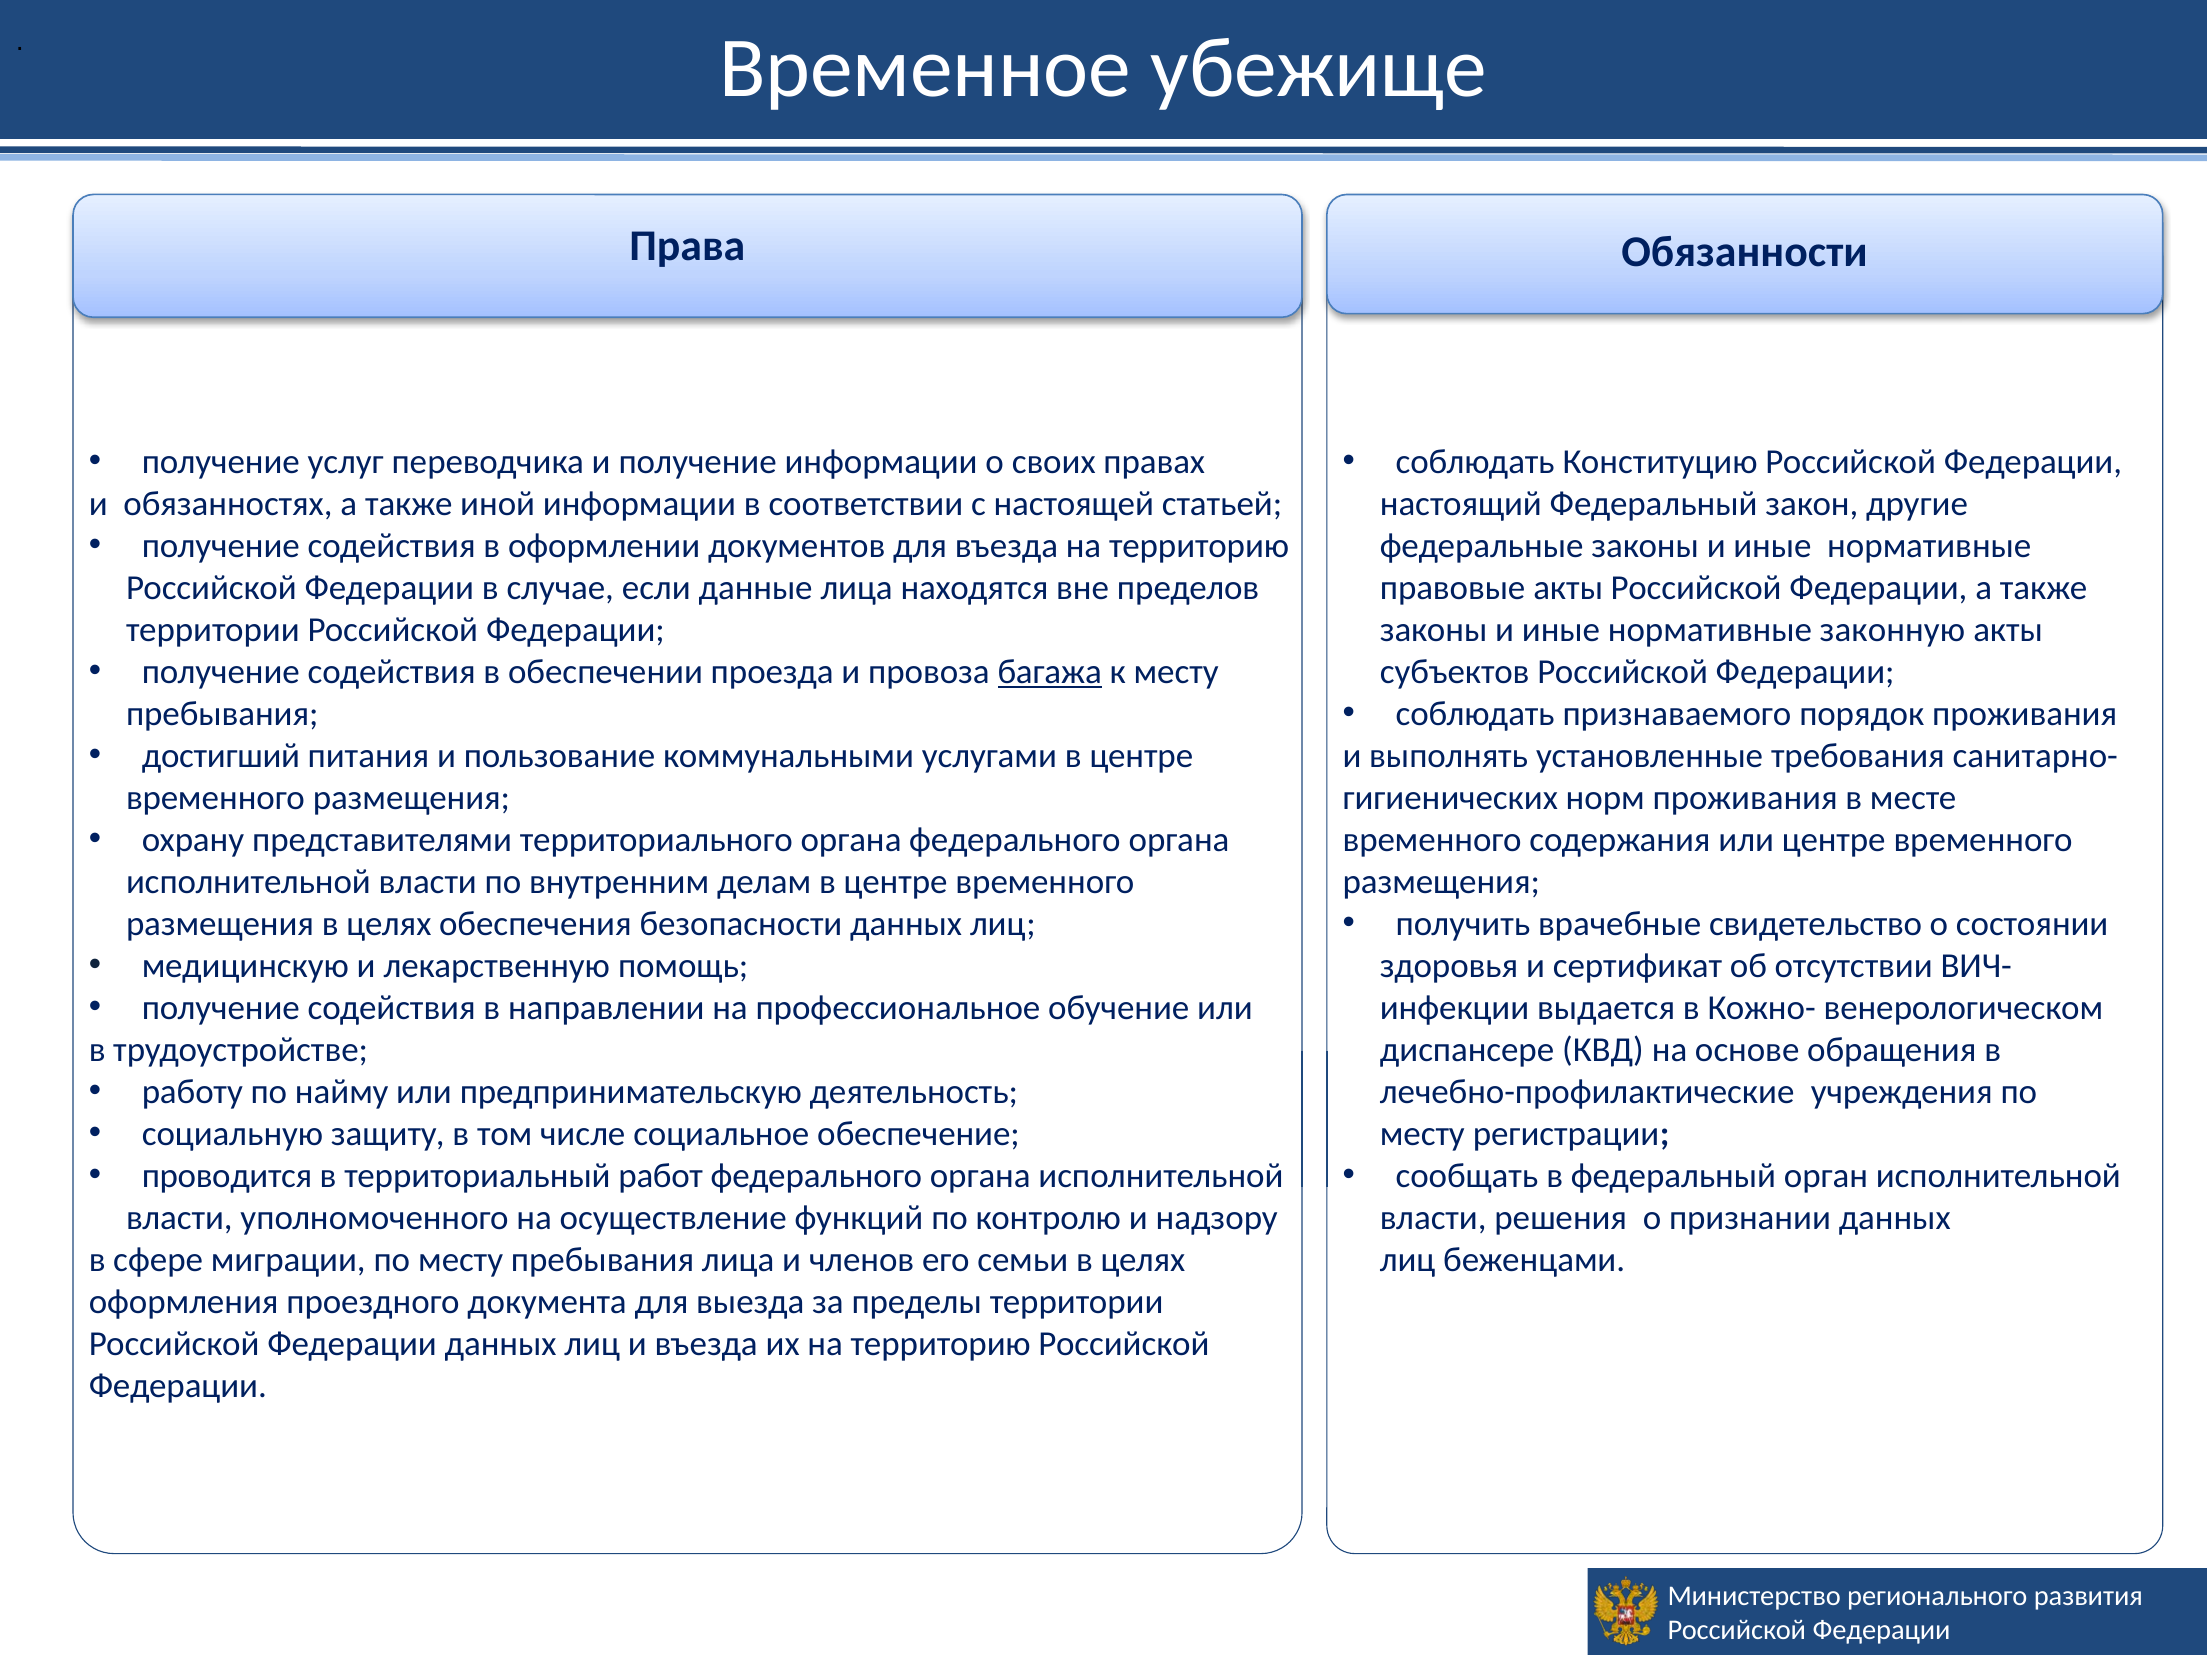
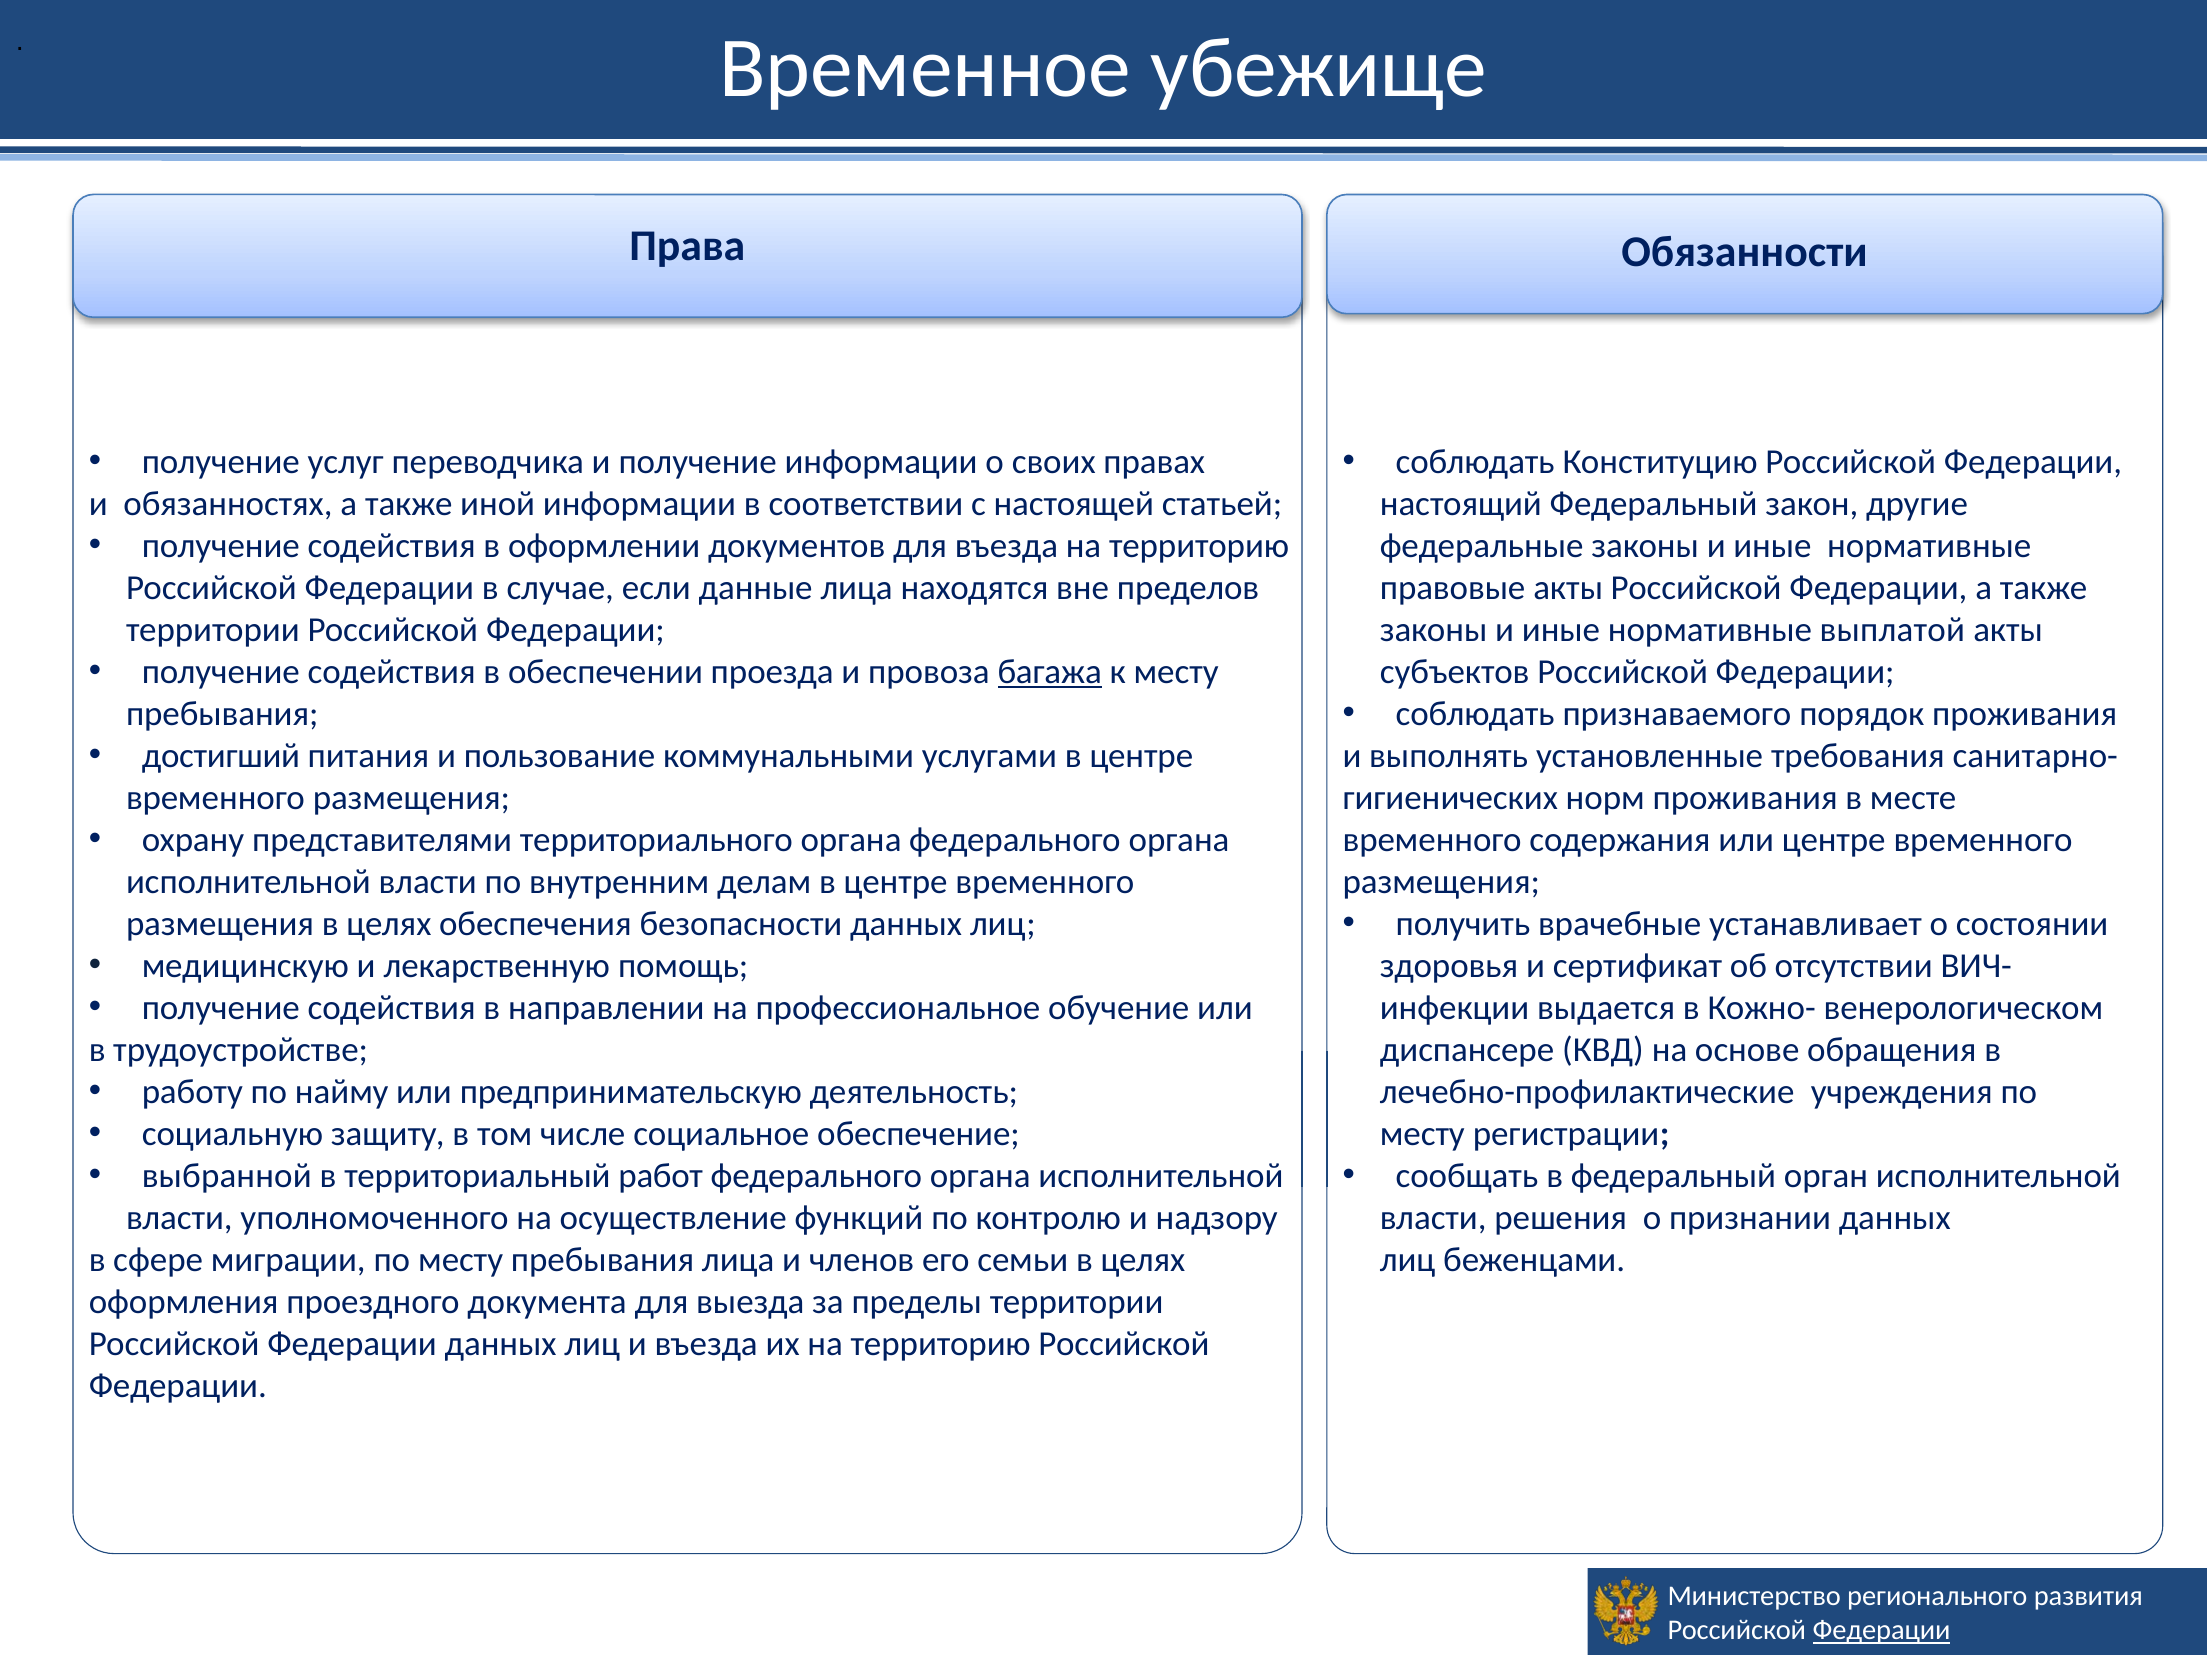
законную: законную -> выплатой
свидетельство: свидетельство -> устанавливает
проводится: проводится -> выбранной
Федерации at (1882, 1631) underline: none -> present
